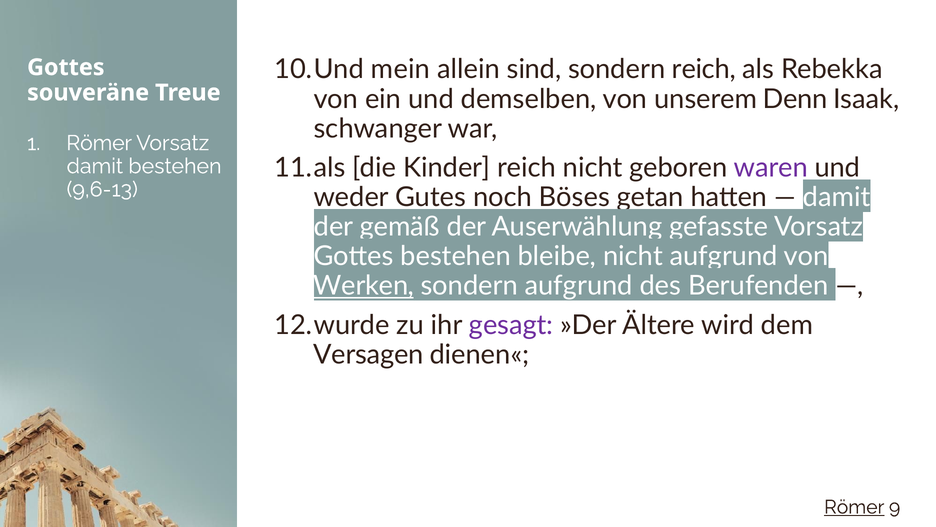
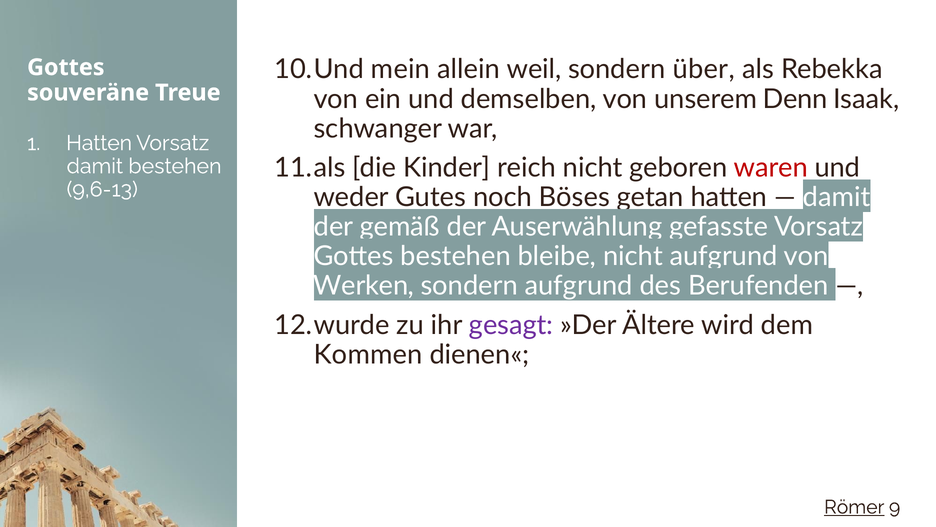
sind: sind -> weil
sondern reich: reich -> über
Römer at (99, 143): Römer -> Hatten
waren colour: purple -> red
Werken underline: present -> none
Versagen: Versagen -> Kommen
